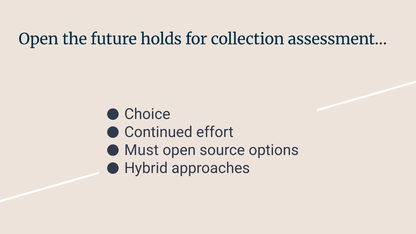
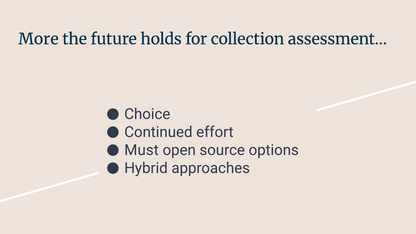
Open at (38, 39): Open -> More
